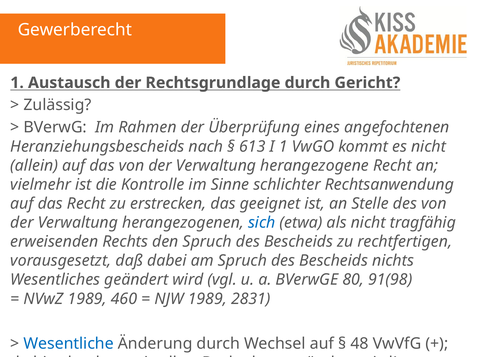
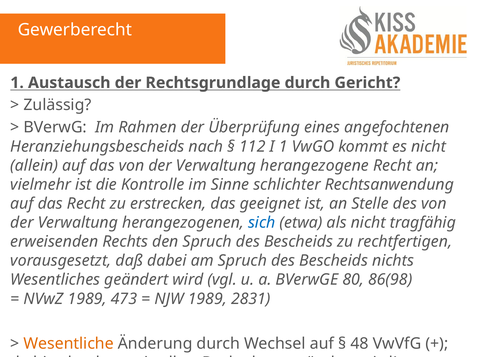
613: 613 -> 112
91(98: 91(98 -> 86(98
460: 460 -> 473
Wesentliche colour: blue -> orange
